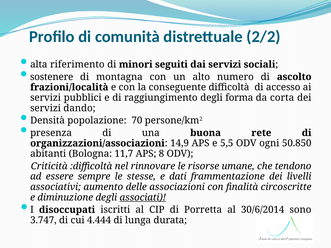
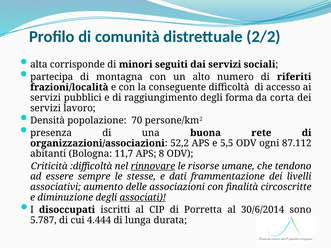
riferimento: riferimento -> corrisponde
sostenere: sostenere -> partecipa
ascolto: ascolto -> riferiti
dando: dando -> lavoro
14,9: 14,9 -> 52,2
50.850: 50.850 -> 87.112
rinnovare underline: none -> present
3.747: 3.747 -> 5.787
